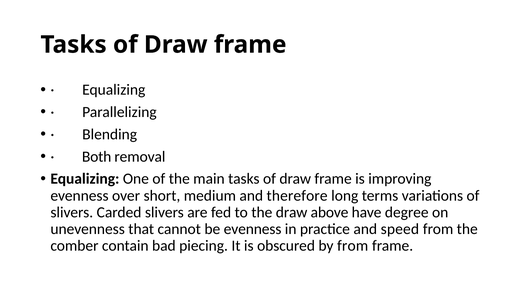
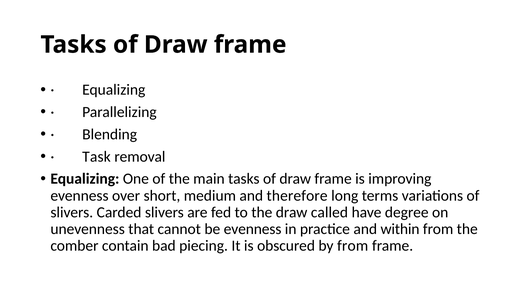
Both: Both -> Task
above: above -> called
speed: speed -> within
